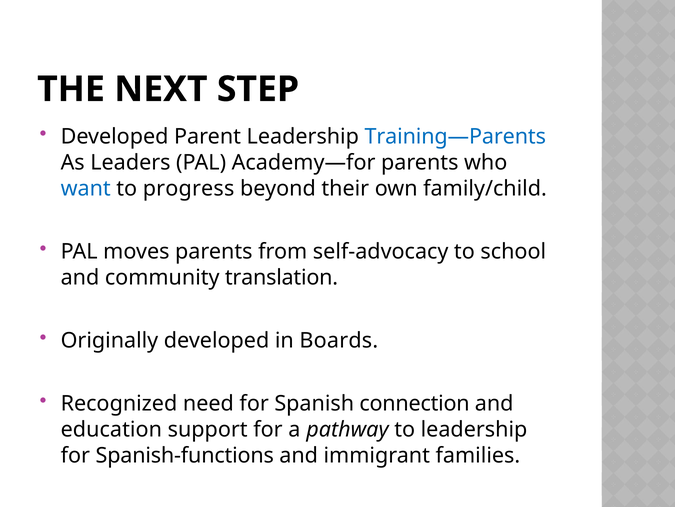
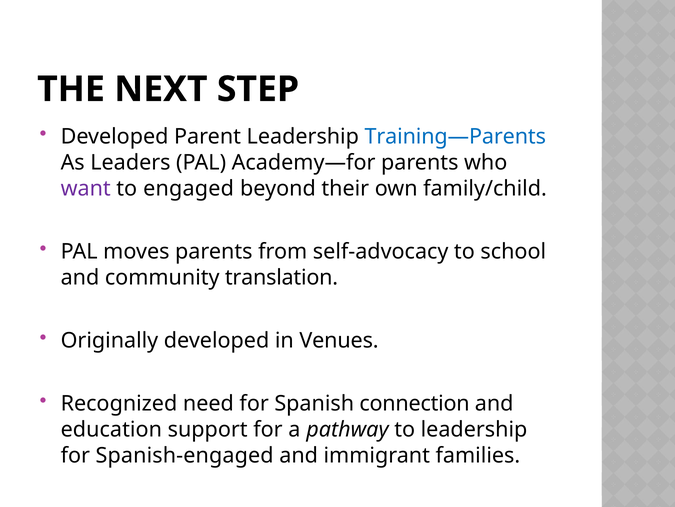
want colour: blue -> purple
progress: progress -> engaged
Boards: Boards -> Venues
Spanish-functions: Spanish-functions -> Spanish-engaged
